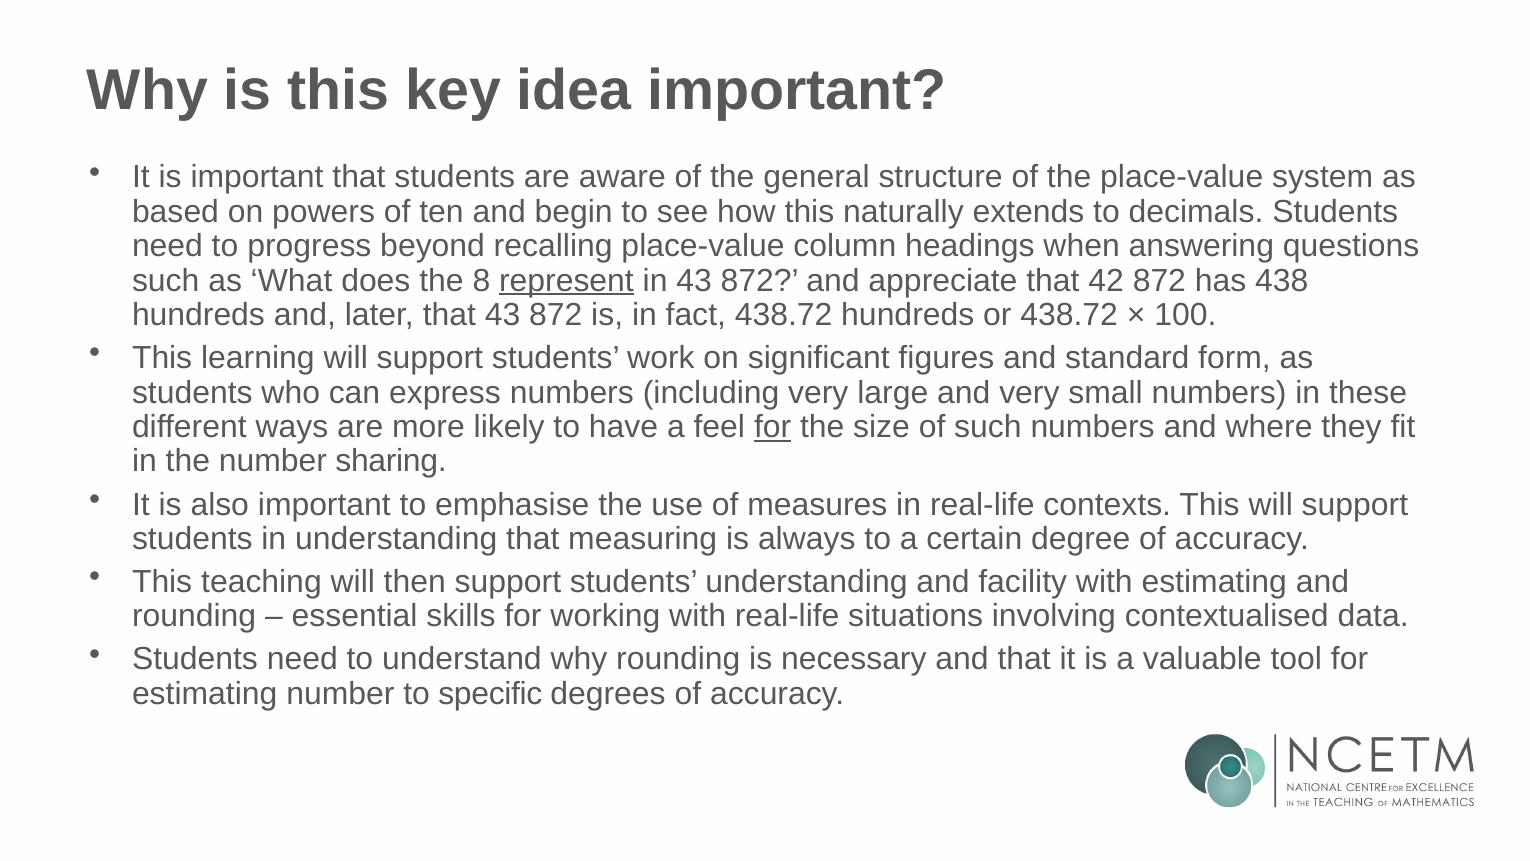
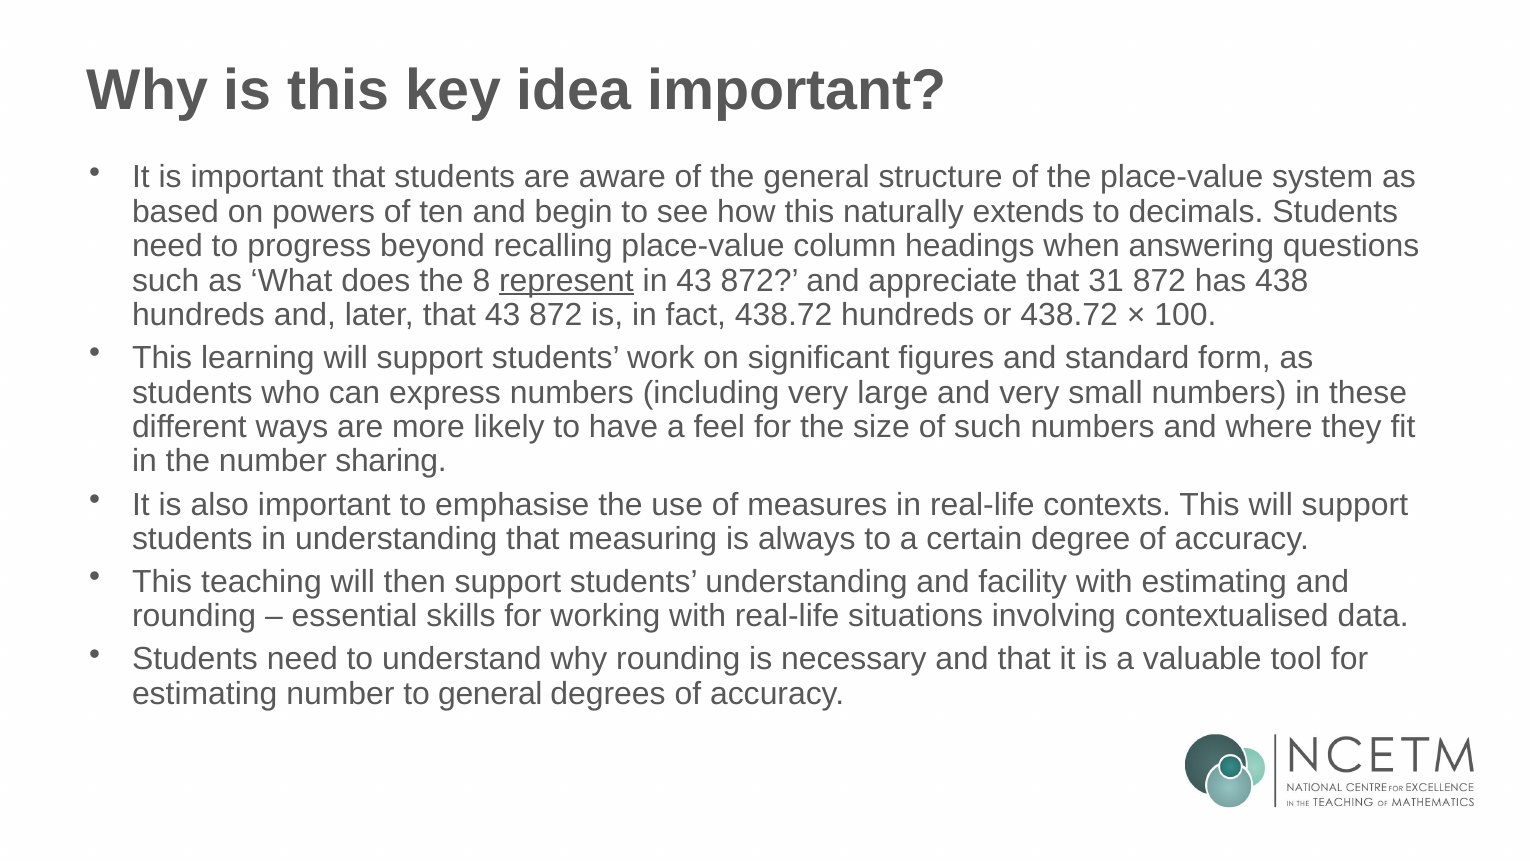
42: 42 -> 31
for at (773, 427) underline: present -> none
to specific: specific -> general
